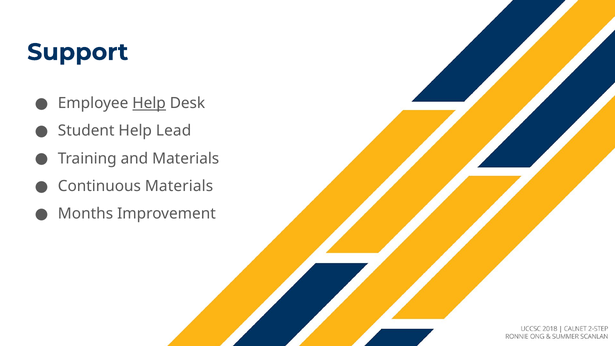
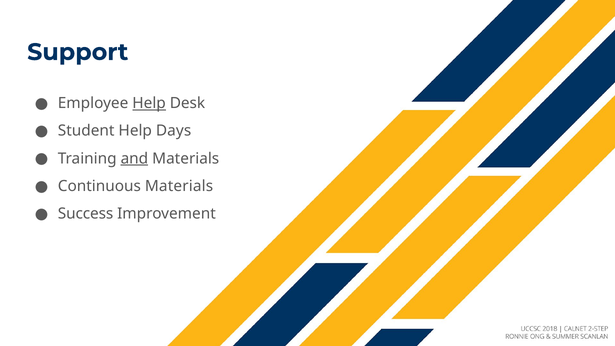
Lead: Lead -> Days
and underline: none -> present
Months: Months -> Success
